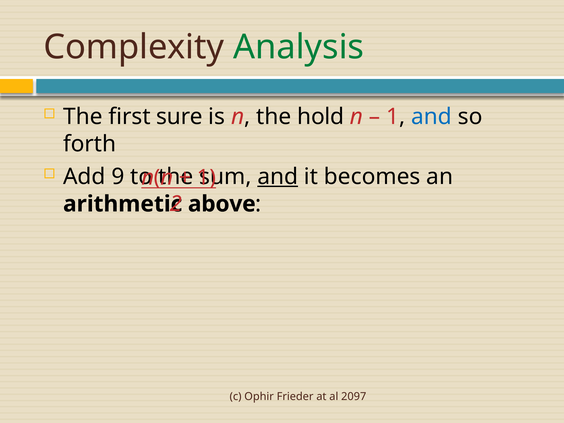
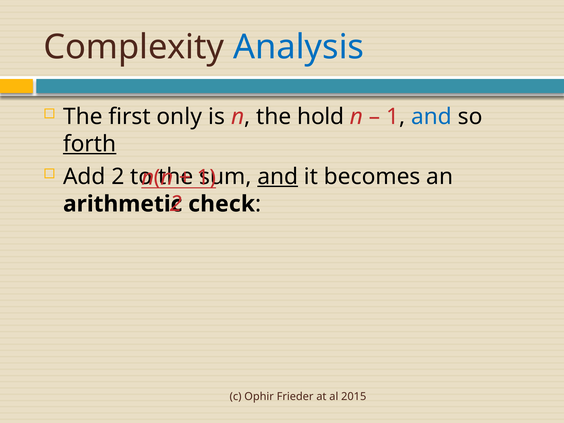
Analysis colour: green -> blue
sure: sure -> only
forth underline: none -> present
Add 9: 9 -> 2
above: above -> check
2097: 2097 -> 2015
